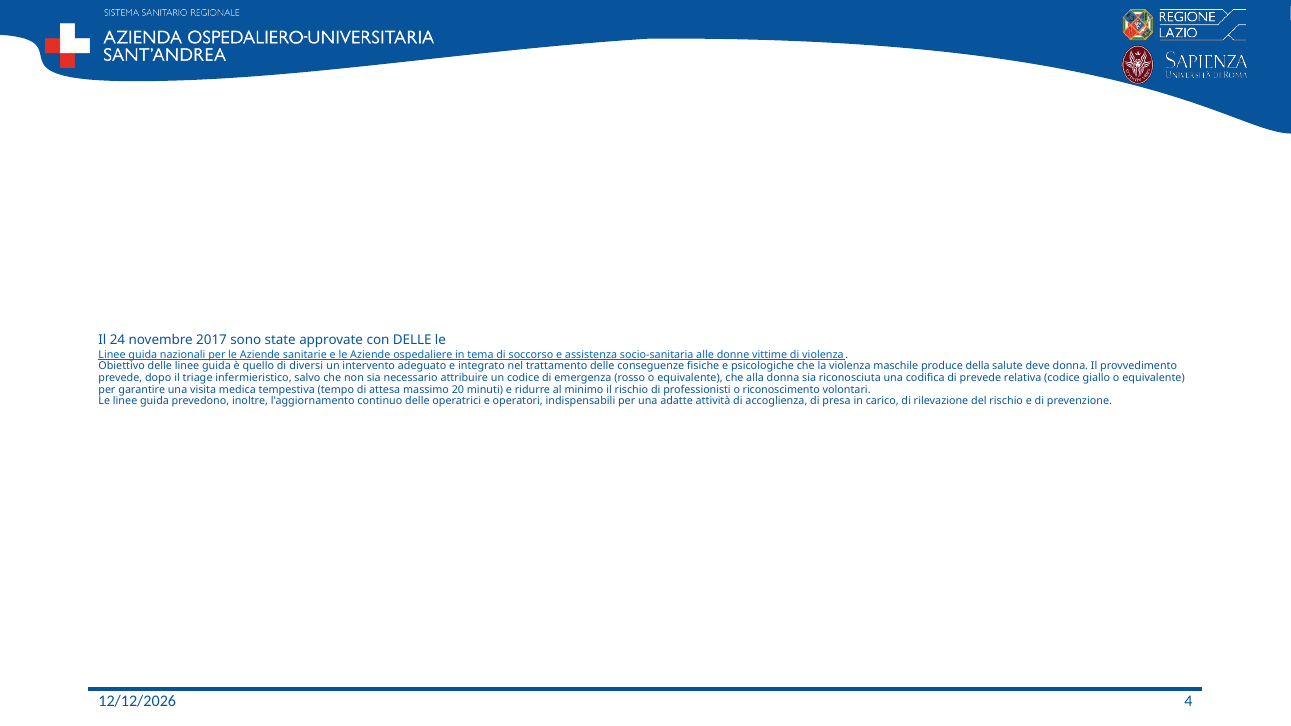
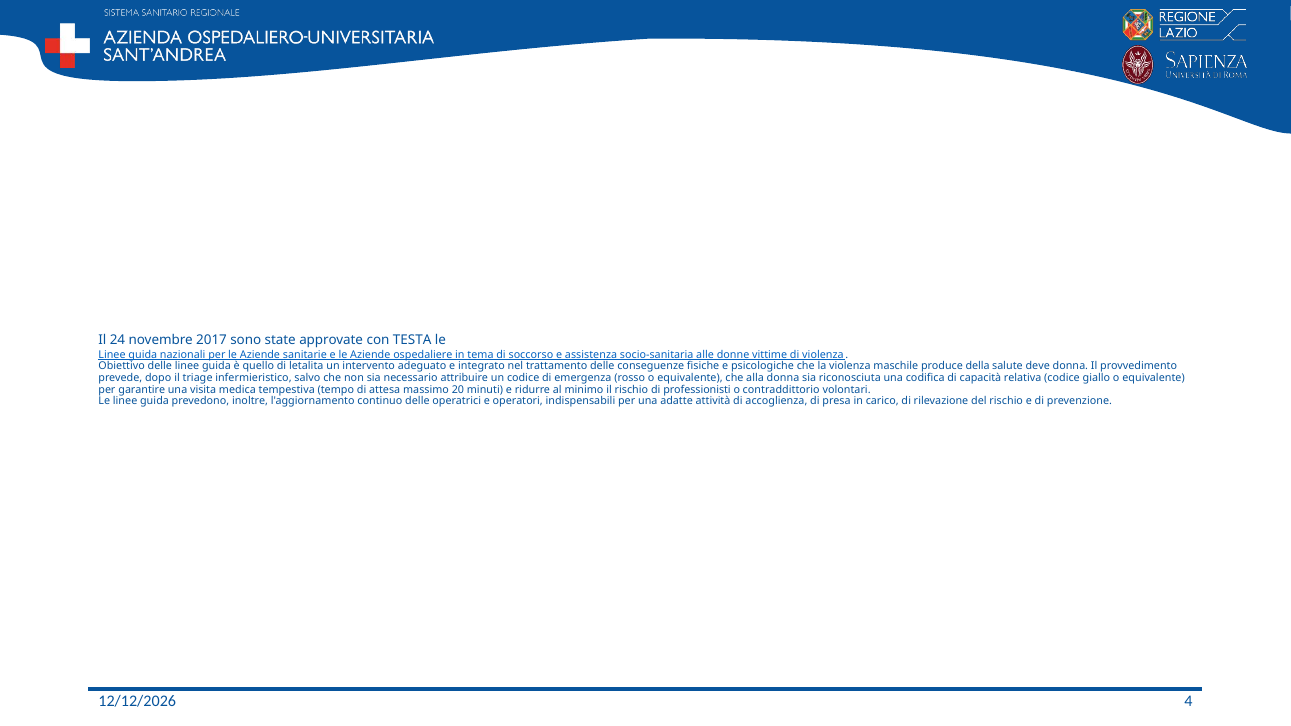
con DELLE: DELLE -> TESTA
diversi: diversi -> letalita
di prevede: prevede -> capacità
riconoscimento: riconoscimento -> contraddittorio
